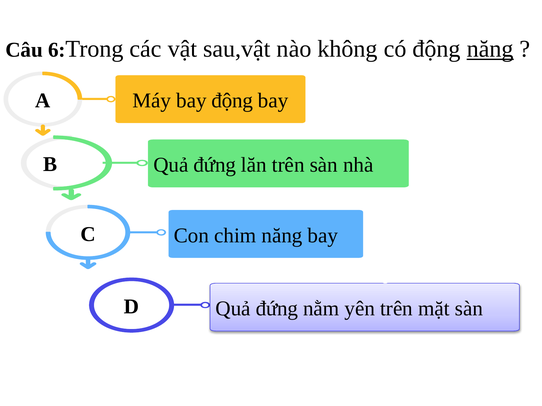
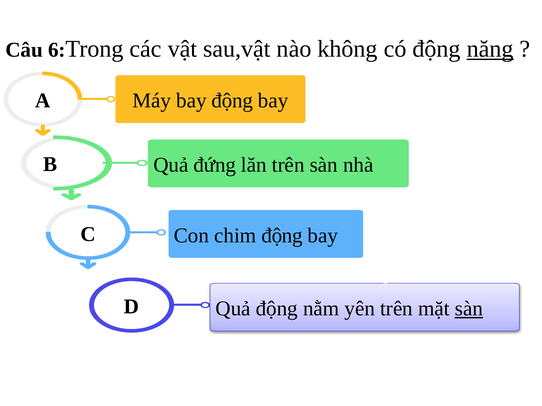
chim năng: năng -> động
đứng at (277, 309): đứng -> động
sàn at (469, 309) underline: none -> present
